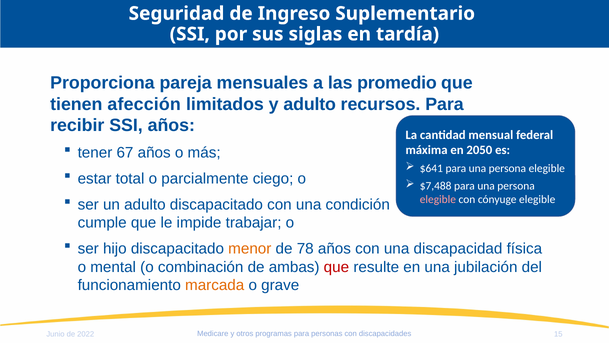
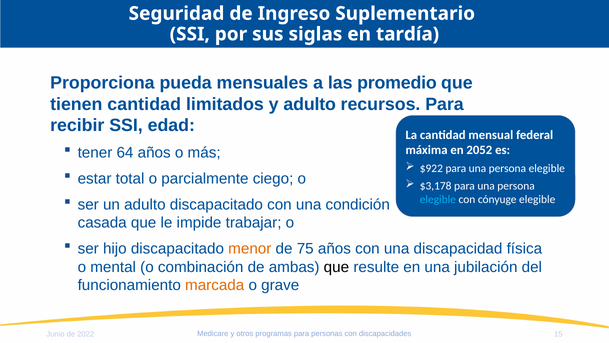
pareja: pareja -> pueda
tienen afección: afección -> cantidad
SSI años: años -> edad
67: 67 -> 64
2050: 2050 -> 2052
$641: $641 -> $922
$7,488: $7,488 -> $3,178
elegible at (438, 199) colour: pink -> light blue
cumple: cumple -> casada
78: 78 -> 75
que at (336, 267) colour: red -> black
